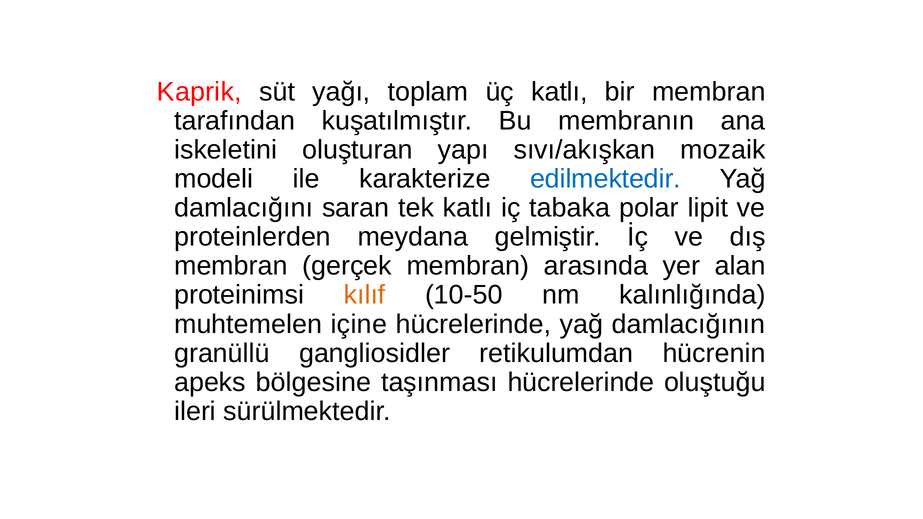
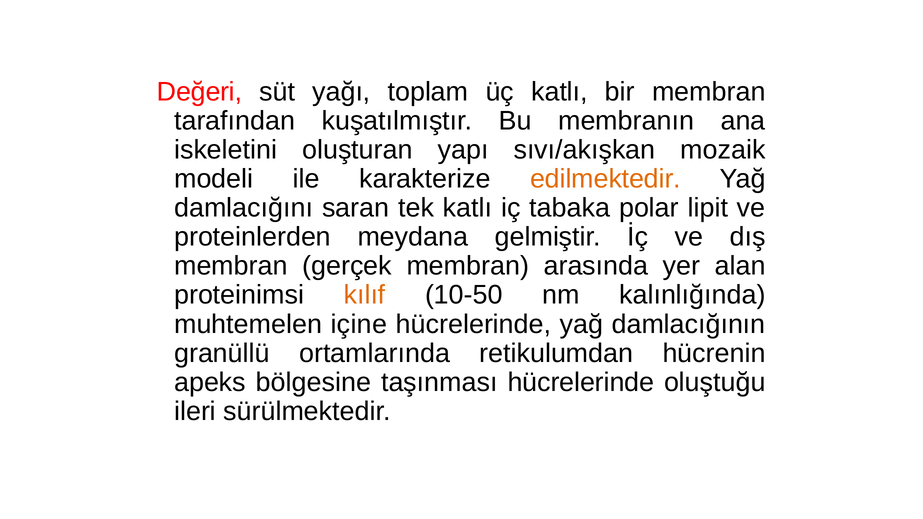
Kaprik: Kaprik -> Değeri
edilmektedir colour: blue -> orange
gangliosidler: gangliosidler -> ortamlarında
